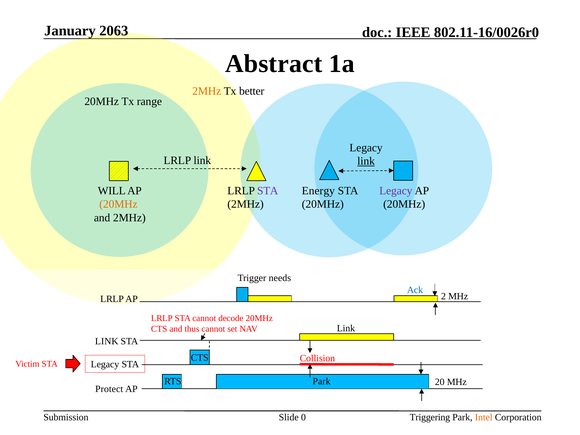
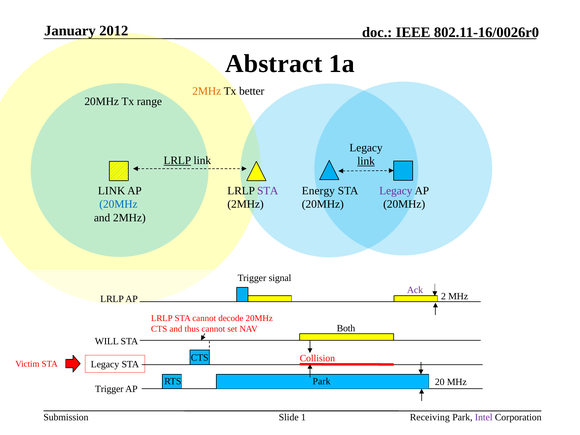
2063: 2063 -> 2012
LRLP at (177, 161) underline: none -> present
WILL at (112, 191): WILL -> LINK
20MHz at (118, 204) colour: orange -> blue
needs: needs -> signal
Ack colour: blue -> purple
Link at (346, 328): Link -> Both
LINK at (107, 341): LINK -> WILL
Protect at (109, 389): Protect -> Trigger
0: 0 -> 1
Triggering: Triggering -> Receiving
Intel colour: orange -> purple
